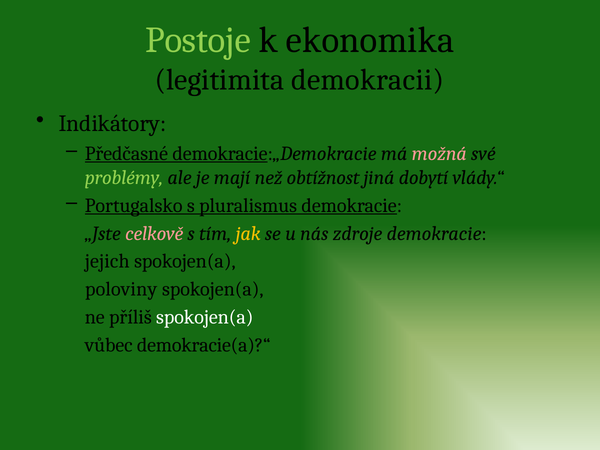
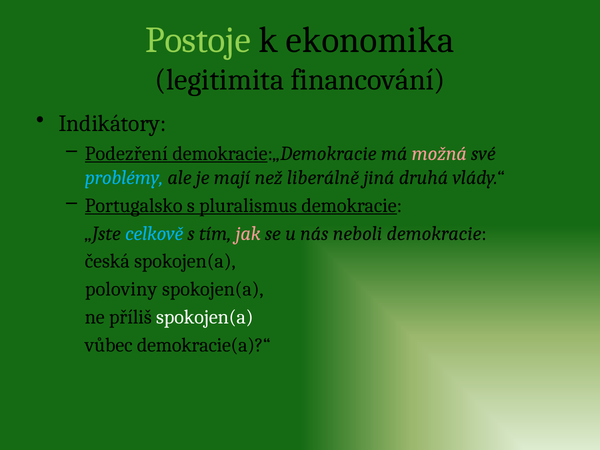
demokracii: demokracii -> financování
Předčasné: Předčasné -> Podezření
problémy colour: light green -> light blue
obtížnost: obtížnost -> liberálně
dobytí: dobytí -> druhá
celkově colour: pink -> light blue
jak colour: yellow -> pink
zdroje: zdroje -> neboli
jejich: jejich -> česká
